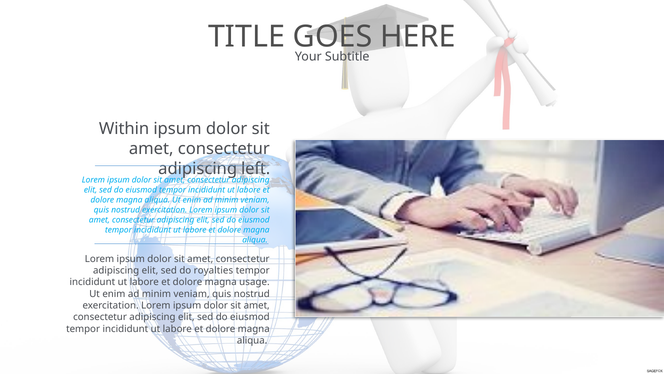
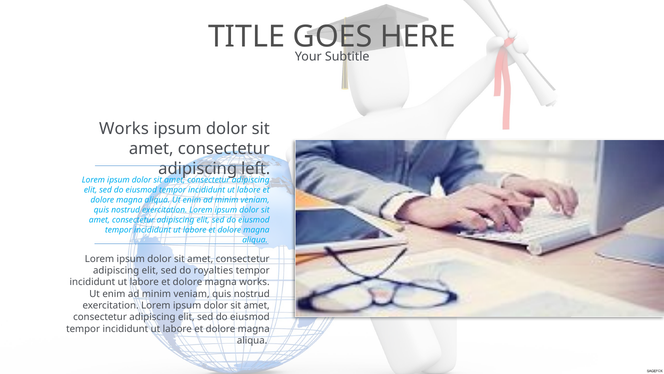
Within at (124, 129): Within -> Works
magna usage: usage -> works
